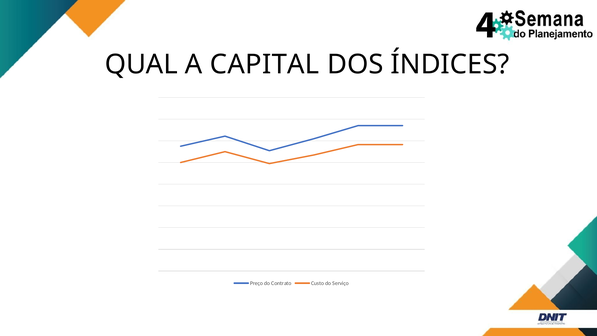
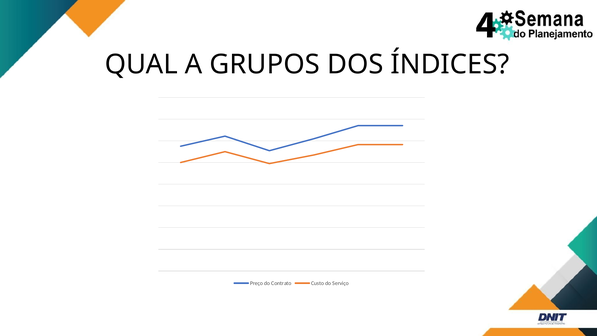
CAPITAL: CAPITAL -> GRUPOS
